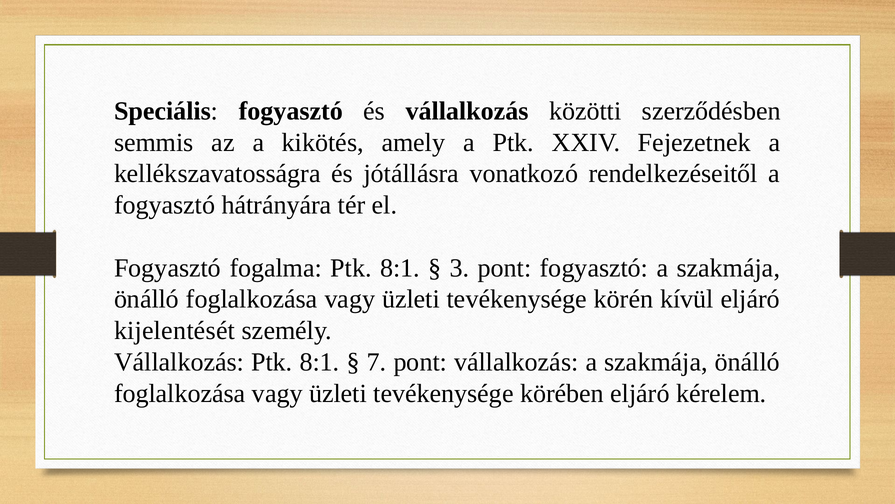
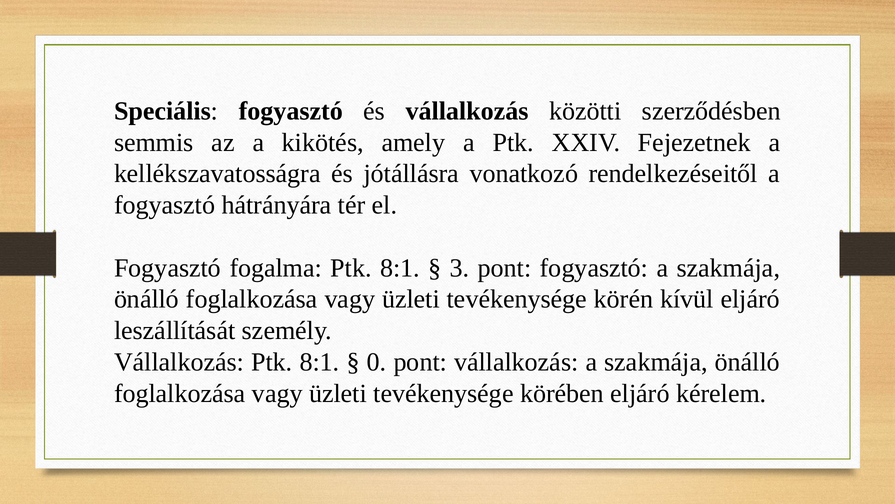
kijelentését: kijelentését -> leszállítását
7: 7 -> 0
